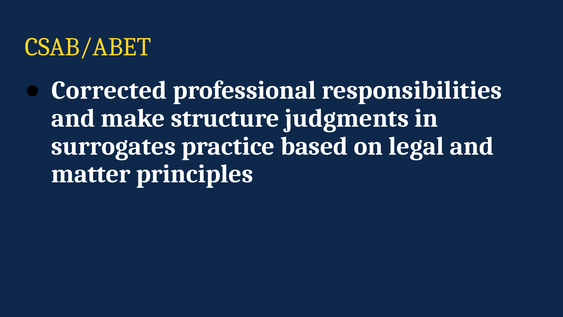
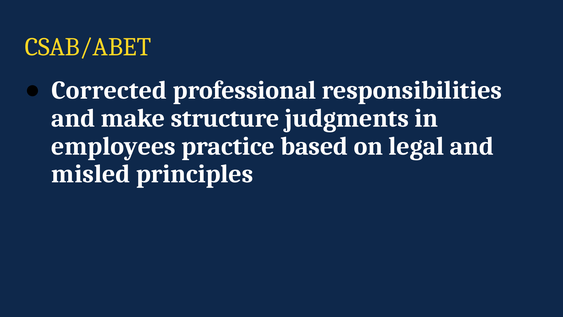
surrogates: surrogates -> employees
matter: matter -> misled
